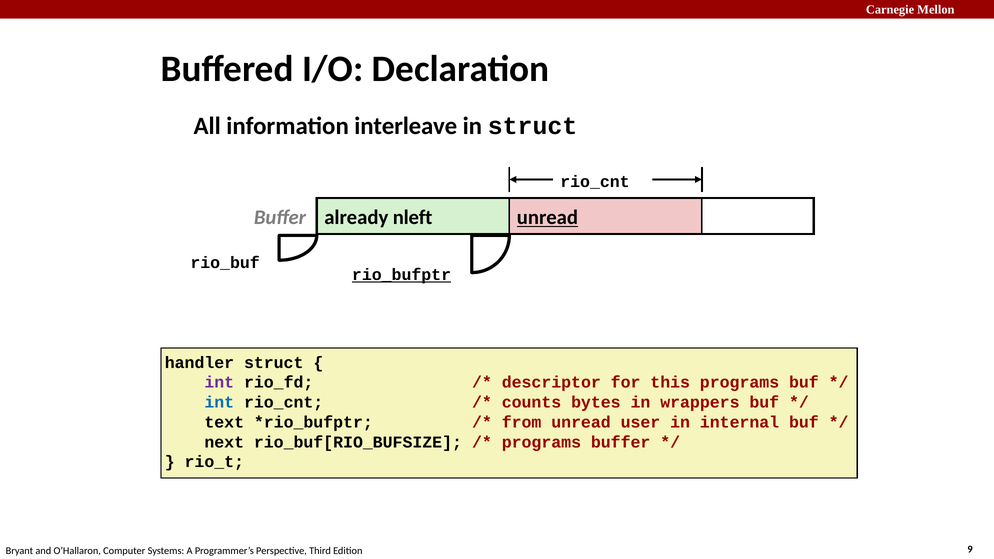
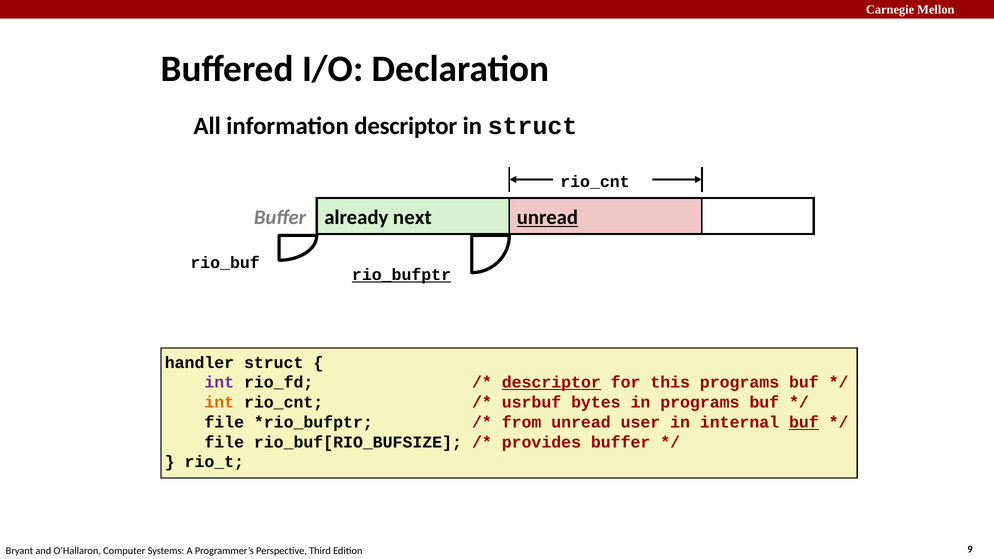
information interleave: interleave -> descriptor
nleft: nleft -> next
descriptor at (551, 383) underline: none -> present
int at (219, 402) colour: blue -> orange
counts: counts -> usrbuf
in wrappers: wrappers -> programs
text at (224, 422): text -> file
buf at (804, 422) underline: none -> present
next at (224, 442): next -> file
programs at (541, 442): programs -> provides
